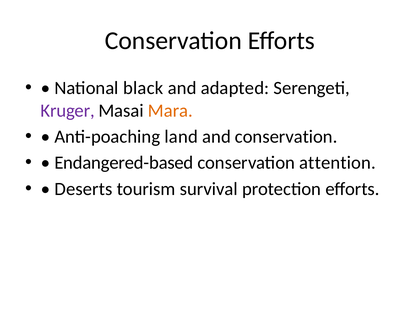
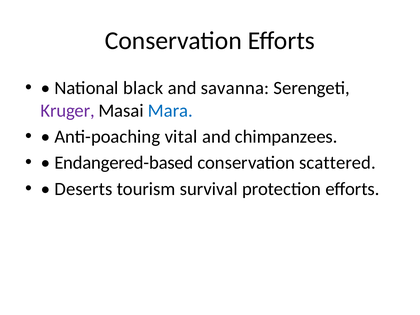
adapted: adapted -> savanna
Mara colour: orange -> blue
land: land -> vital
and conservation: conservation -> chimpanzees
attention: attention -> scattered
